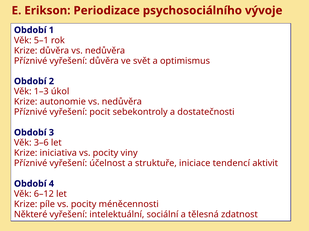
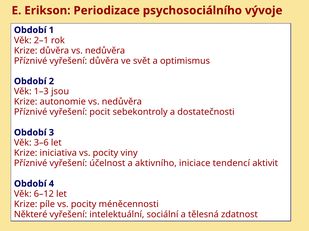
5–1: 5–1 -> 2–1
úkol: úkol -> jsou
struktuře: struktuře -> aktivního
